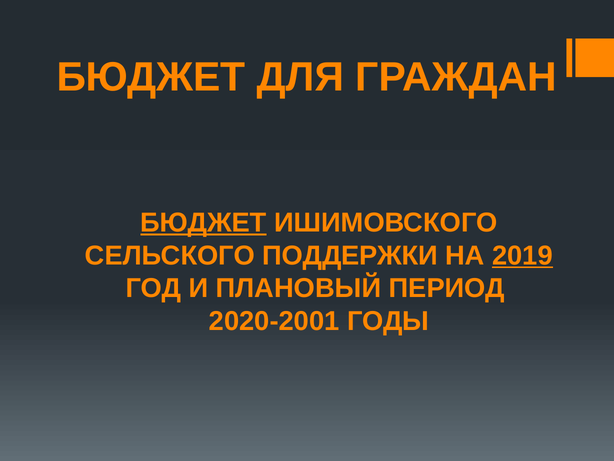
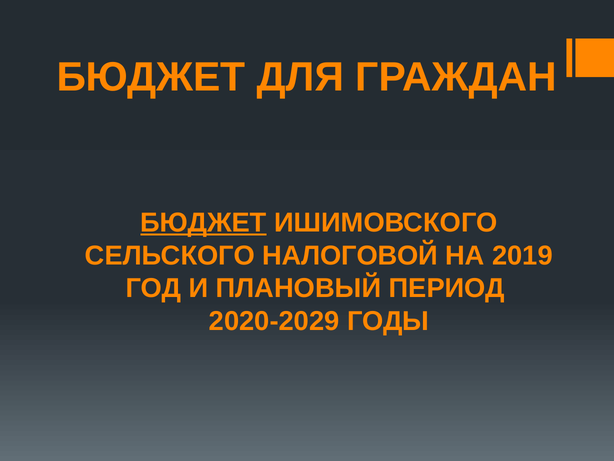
ПОДДЕРЖКИ: ПОДДЕРЖКИ -> НАЛОГОВОЙ
2019 underline: present -> none
2020-2001: 2020-2001 -> 2020-2029
